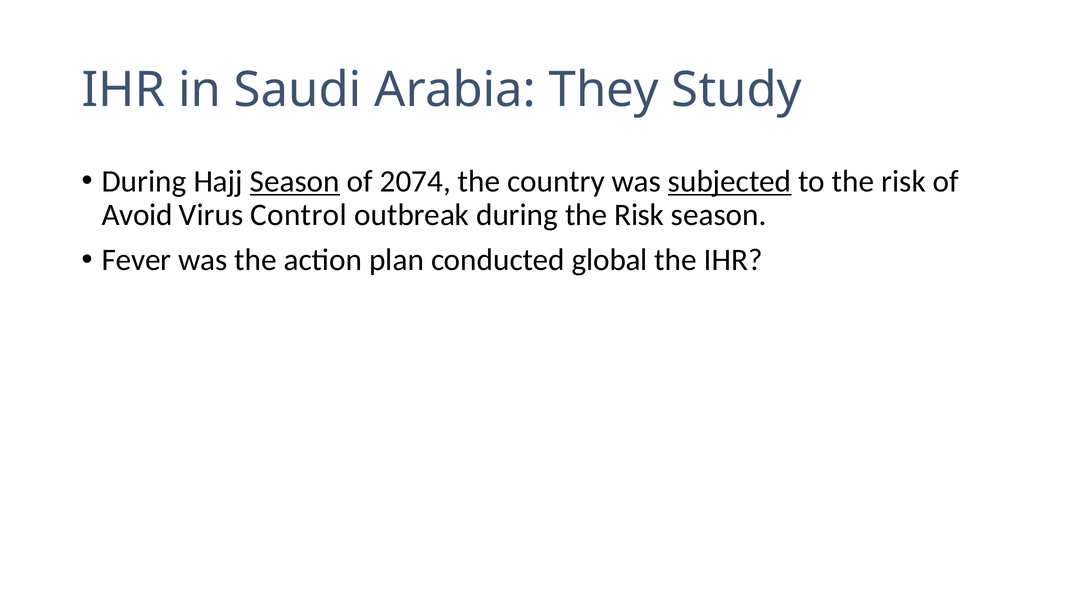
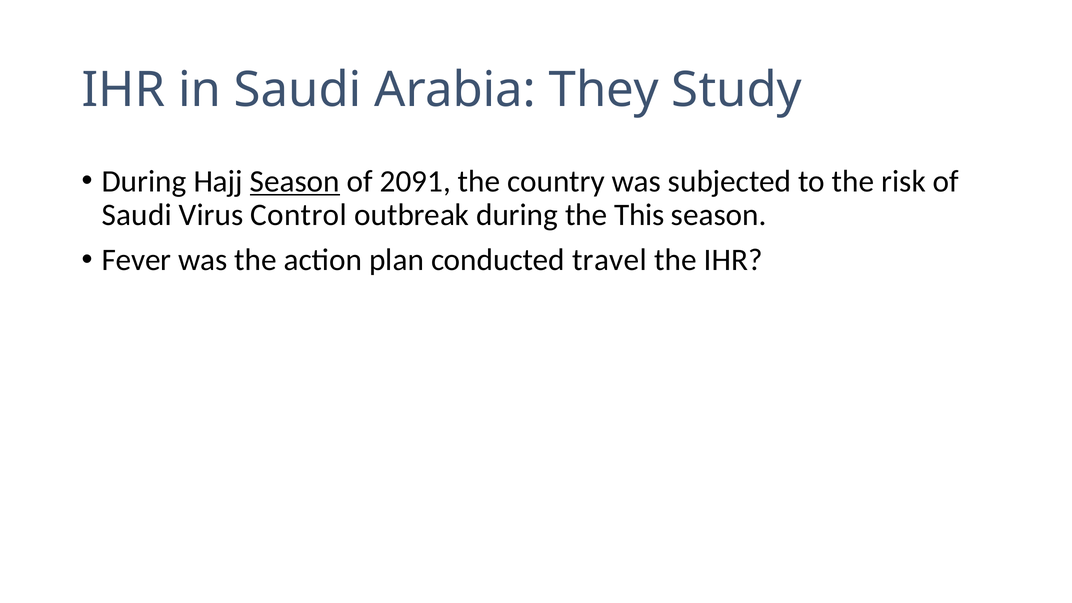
2074: 2074 -> 2091
subjected underline: present -> none
Avoid at (137, 215): Avoid -> Saudi
during the Risk: Risk -> This
global: global -> travel
